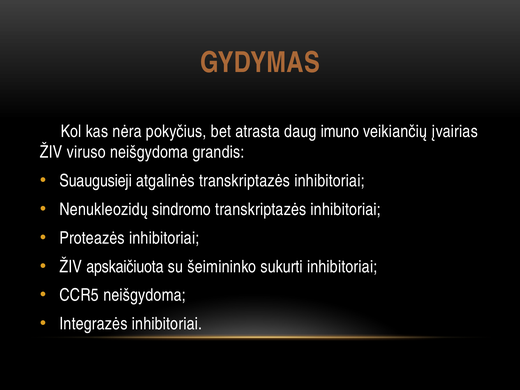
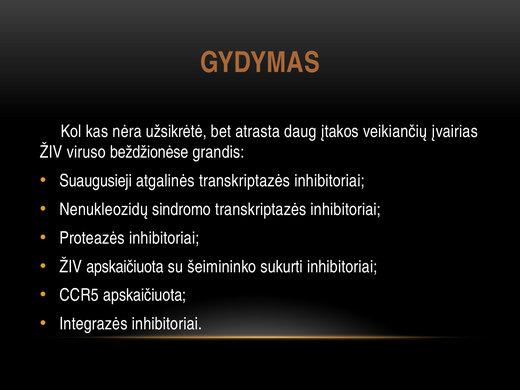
pokyčius: pokyčius -> užsikrėtė
imuno: imuno -> įtakos
viruso neišgydoma: neišgydoma -> beždžionėse
CCR5 neišgydoma: neišgydoma -> apskaičiuota
